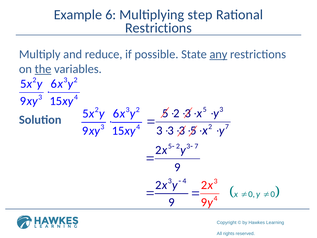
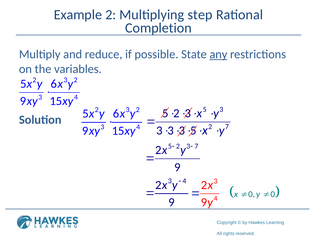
Example 6: 6 -> 2
Restrictions at (158, 28): Restrictions -> Completion
the underline: present -> none
